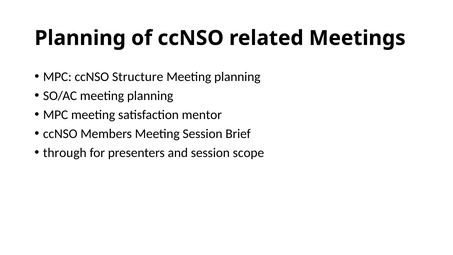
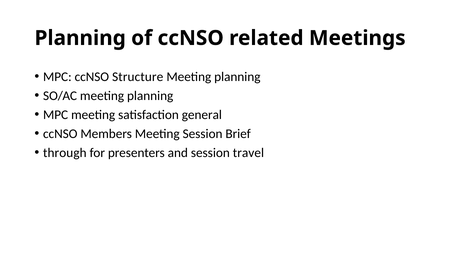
mentor: mentor -> general
scope: scope -> travel
